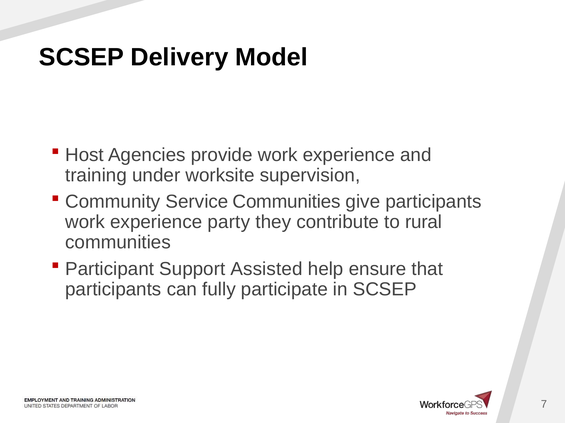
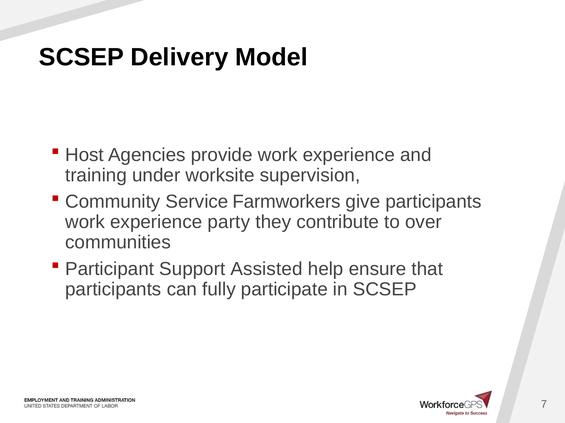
Service Communities: Communities -> Farmworkers
rural: rural -> over
